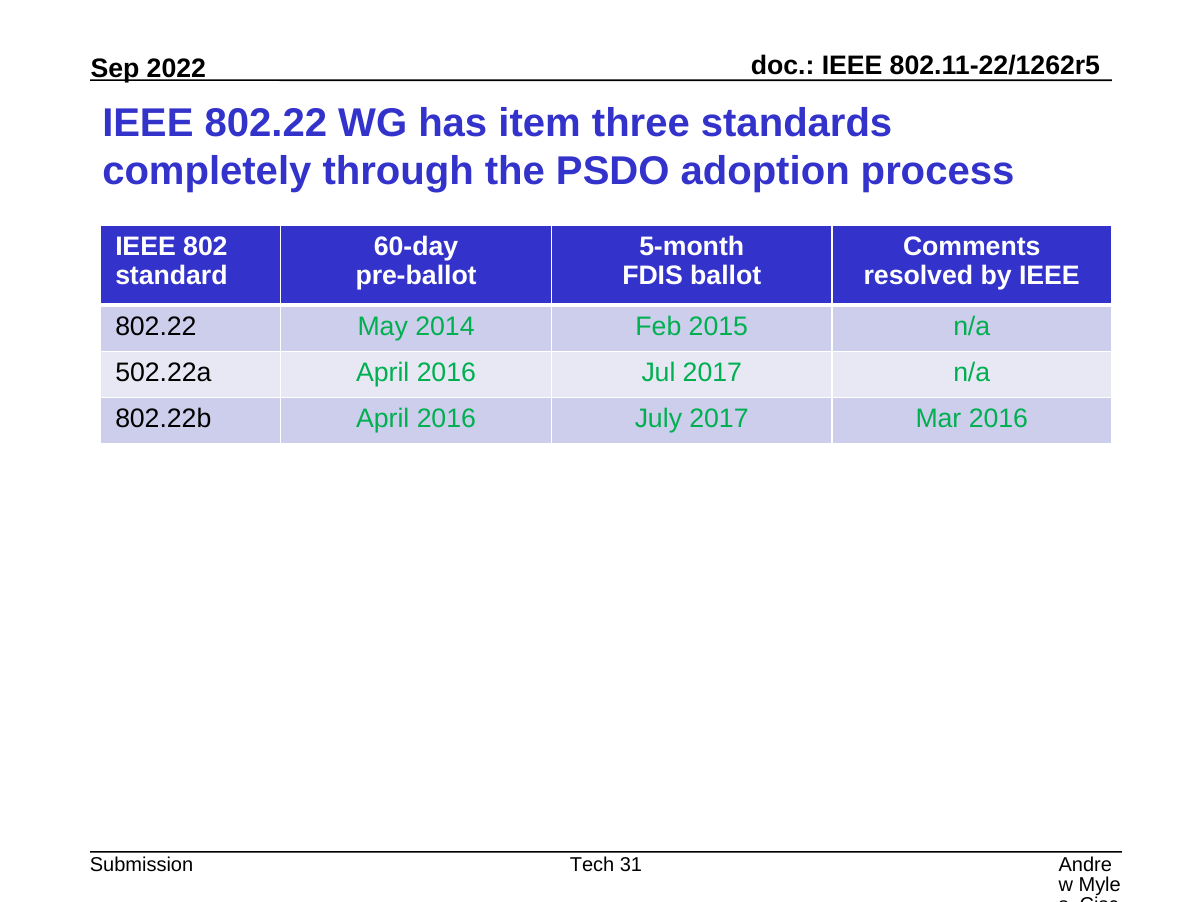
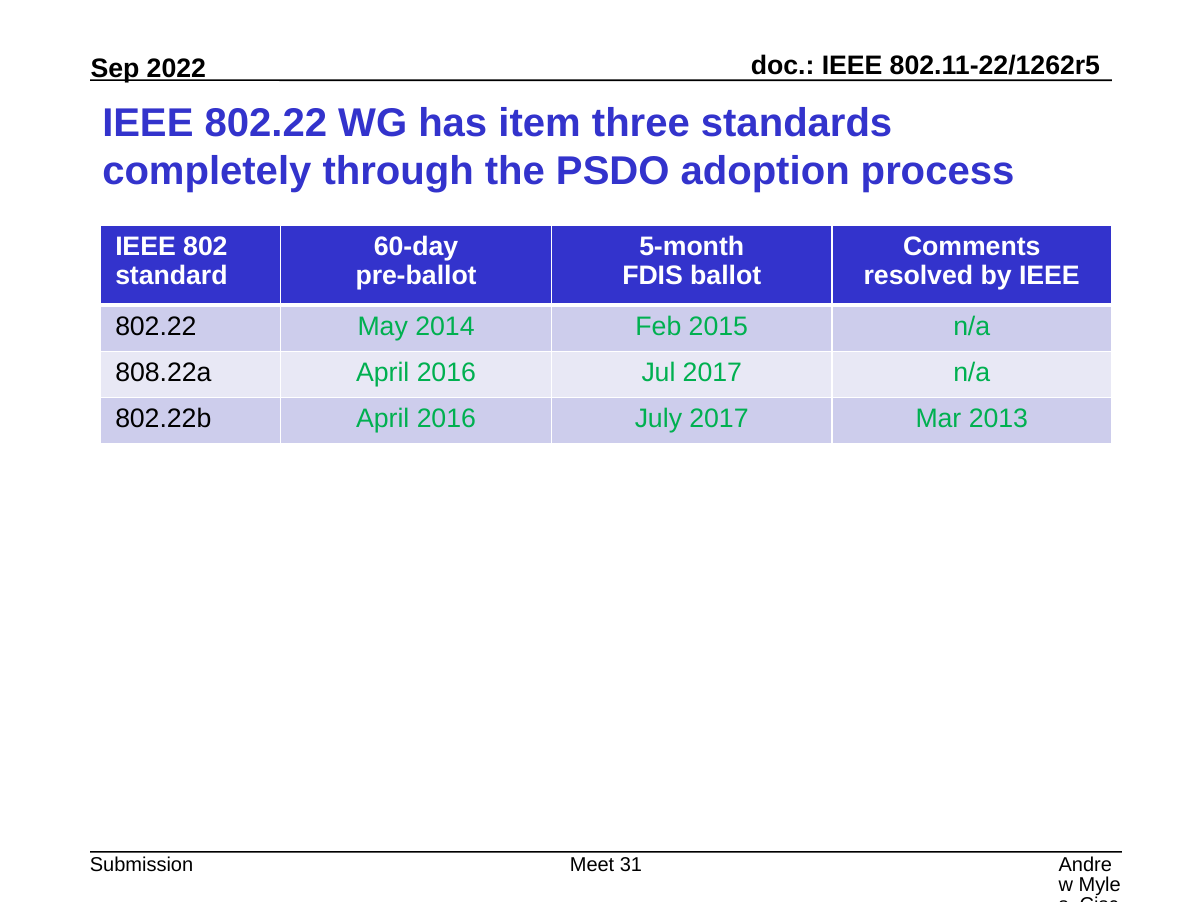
502.22a: 502.22a -> 808.22a
Mar 2016: 2016 -> 2013
Tech: Tech -> Meet
